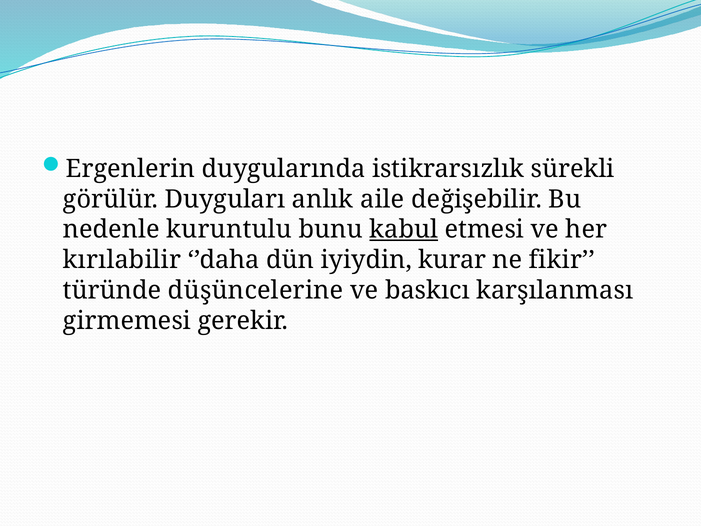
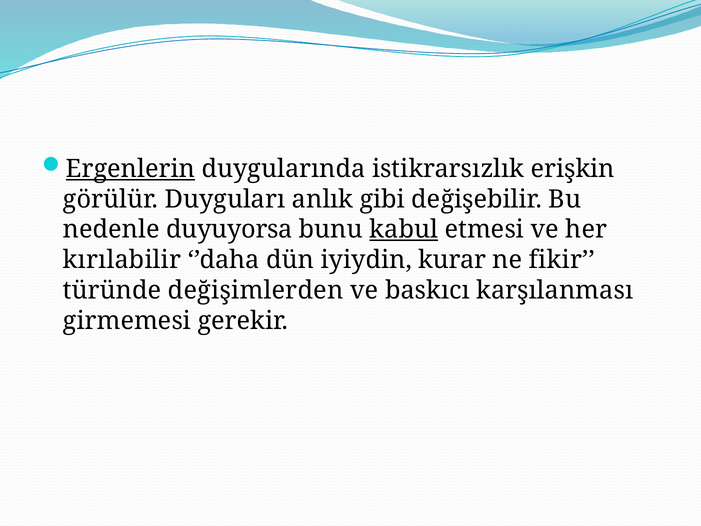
Ergenlerin underline: none -> present
sürekli: sürekli -> erişkin
aile: aile -> gibi
kuruntulu: kuruntulu -> duyuyorsa
düşüncelerine: düşüncelerine -> değişimlerden
